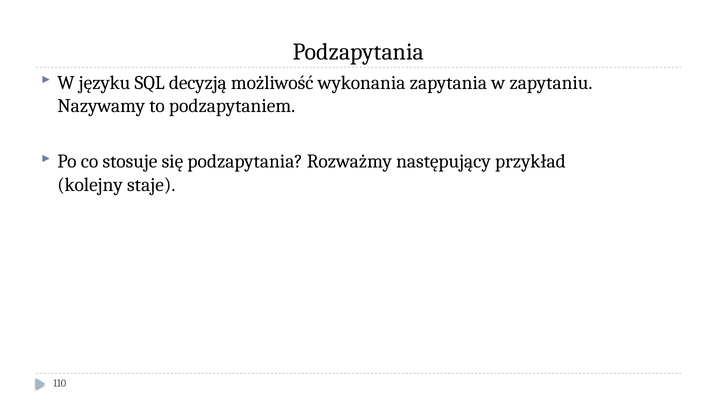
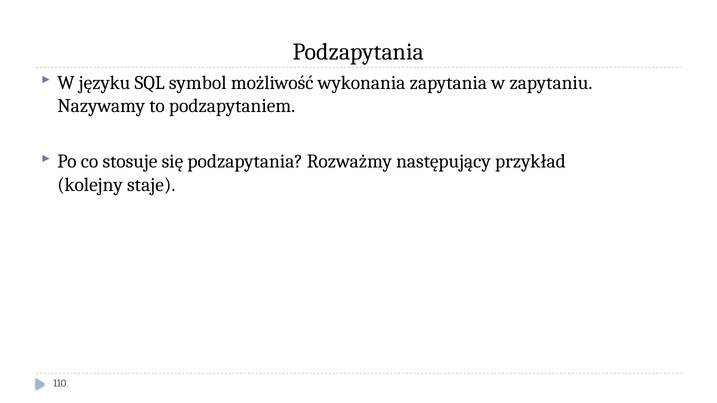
decyzją: decyzją -> symbol
